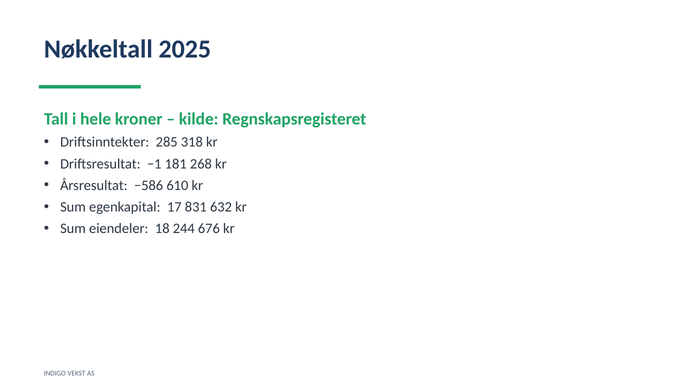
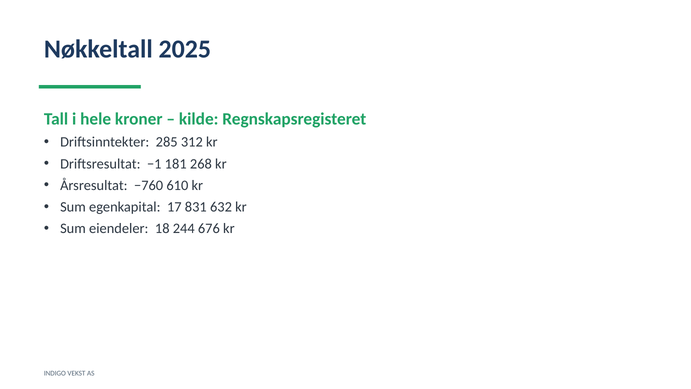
318: 318 -> 312
−586: −586 -> −760
